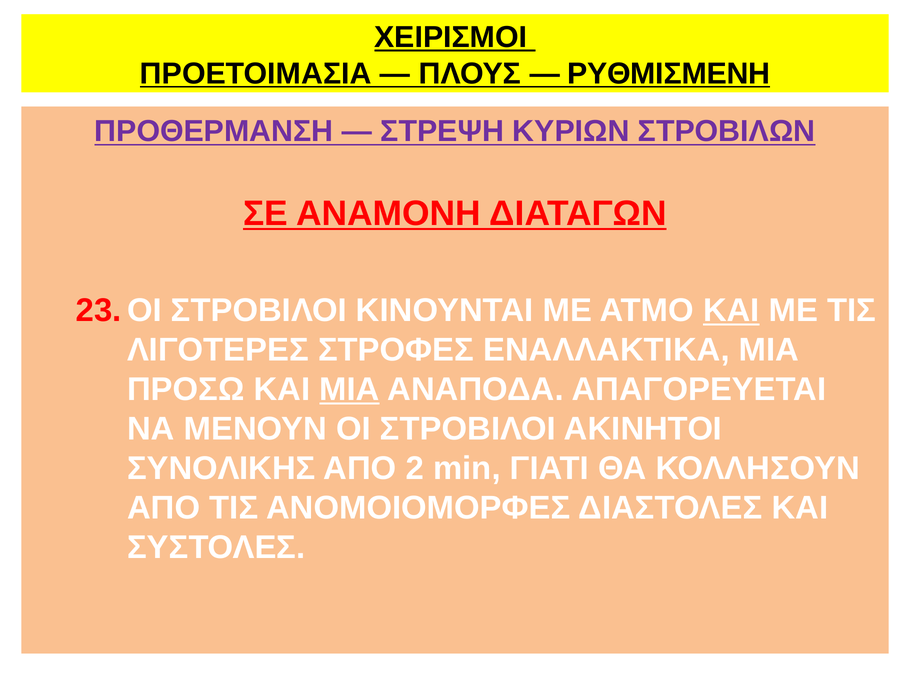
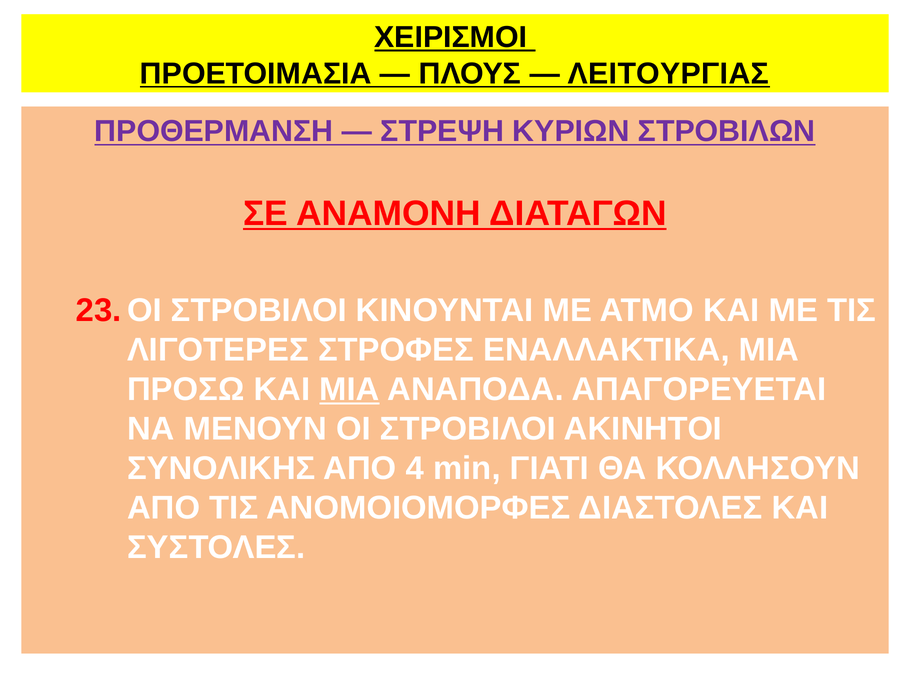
ΡΥΘΜΙΣΜΕΝΗ: ΡΥΘΜΙΣΜΕΝΗ -> ΛΕΙΤΟΥΡΓΙΑΣ
ΚΑΙ at (731, 311) underline: present -> none
2: 2 -> 4
